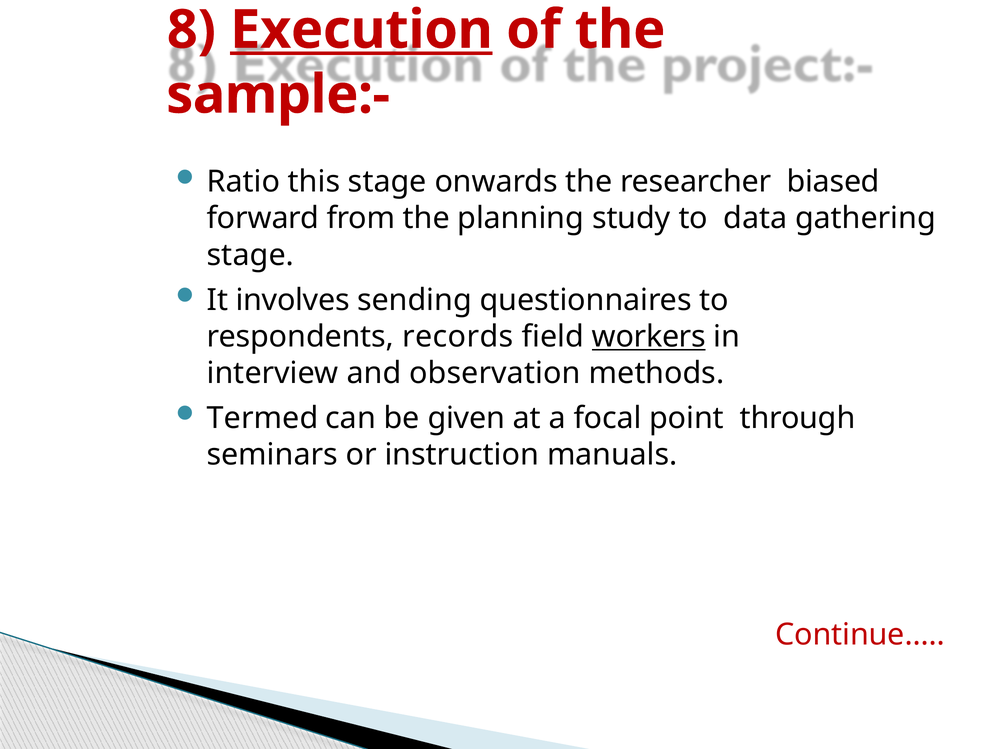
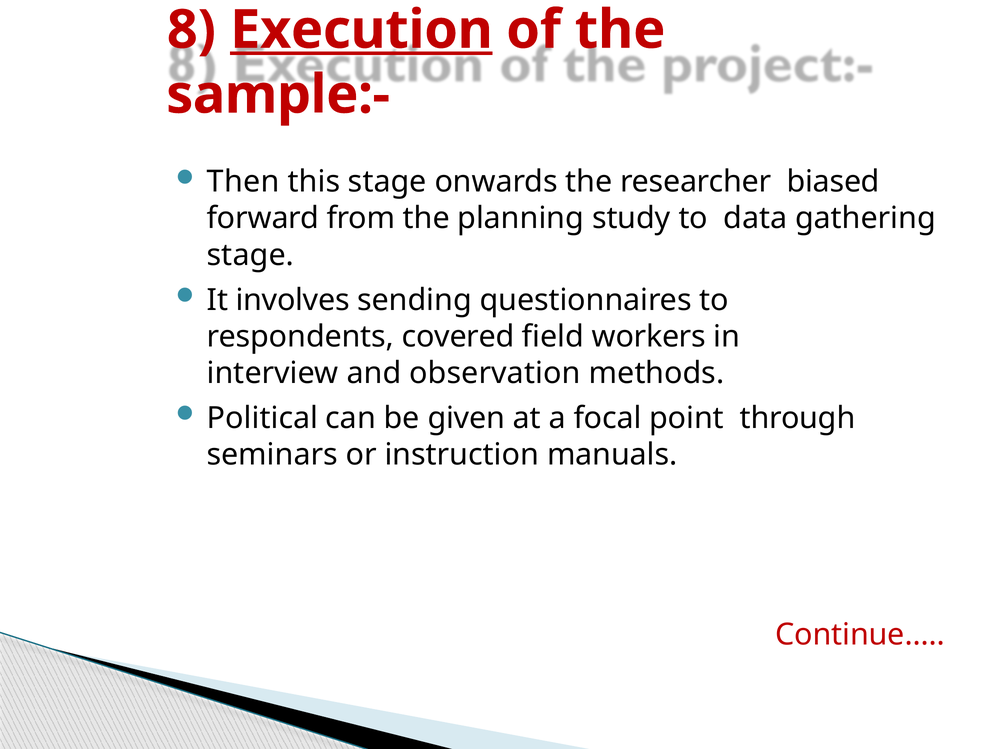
Ratio: Ratio -> Then
records: records -> covered
workers underline: present -> none
Termed: Termed -> Political
